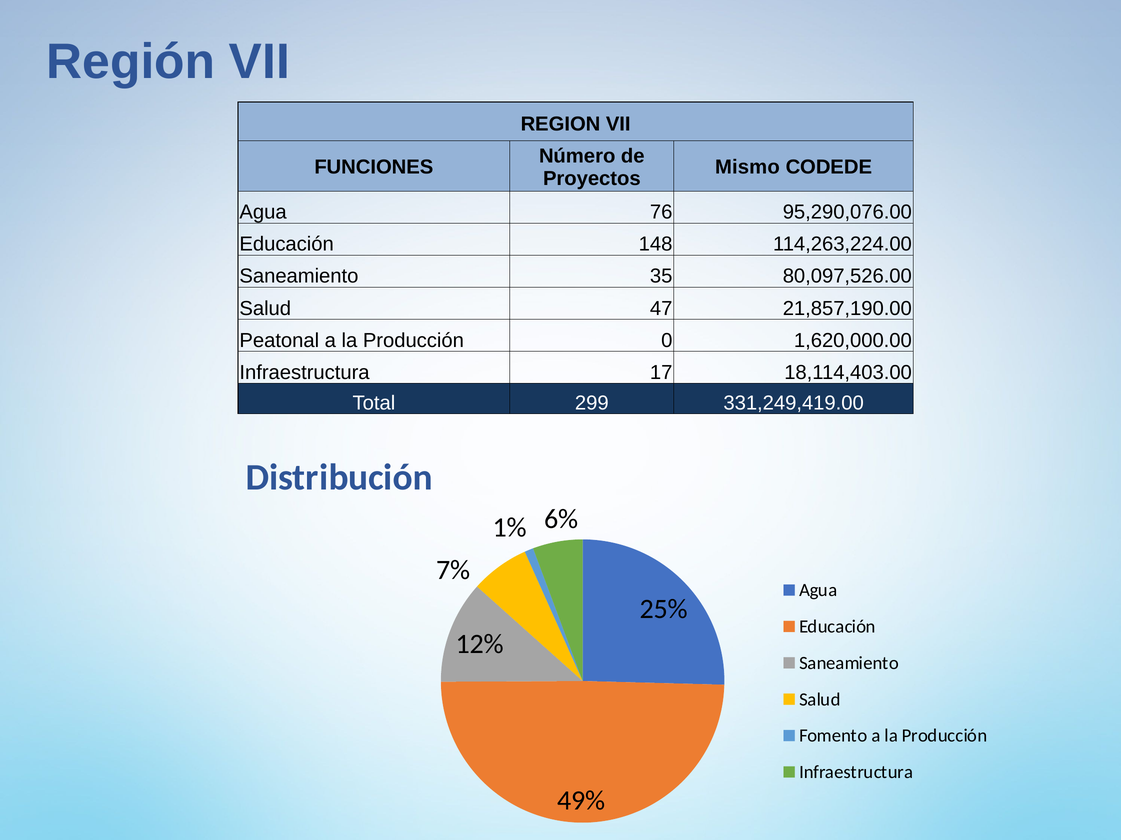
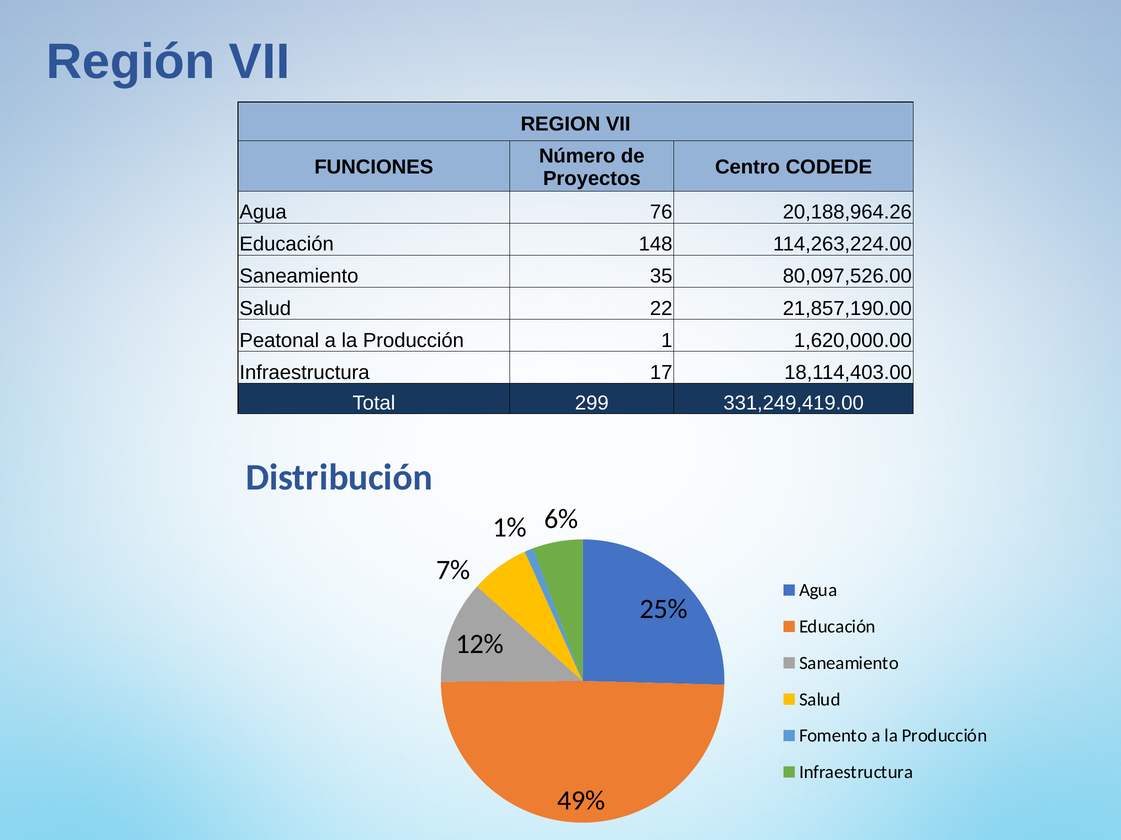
Mismo: Mismo -> Centro
95,290,076.00: 95,290,076.00 -> 20,188,964.26
47: 47 -> 22
0: 0 -> 1
